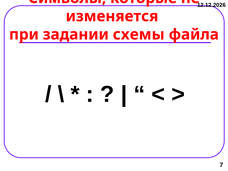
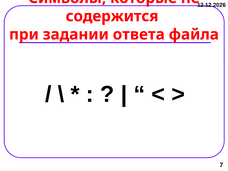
изменяется: изменяется -> содержится
схемы: схемы -> ответа
